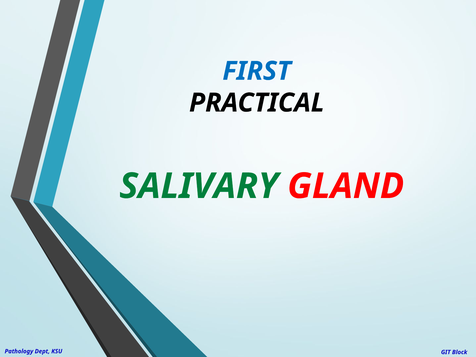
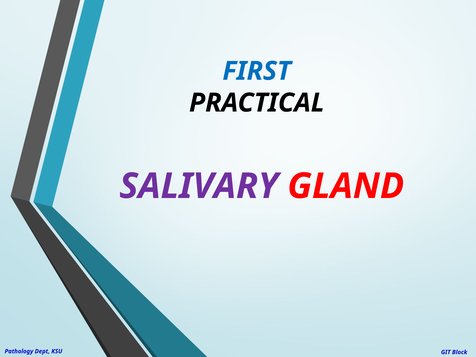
SALIVARY colour: green -> purple
